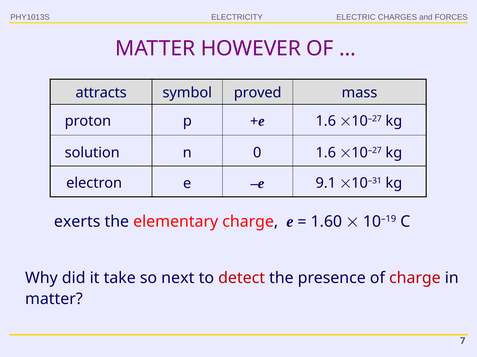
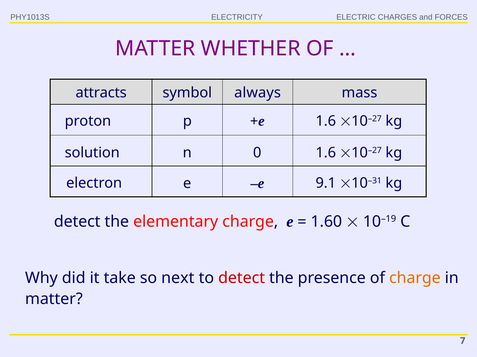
HOWEVER: HOWEVER -> WHETHER
proved: proved -> always
exerts at (77, 222): exerts -> detect
charge at (415, 279) colour: red -> orange
